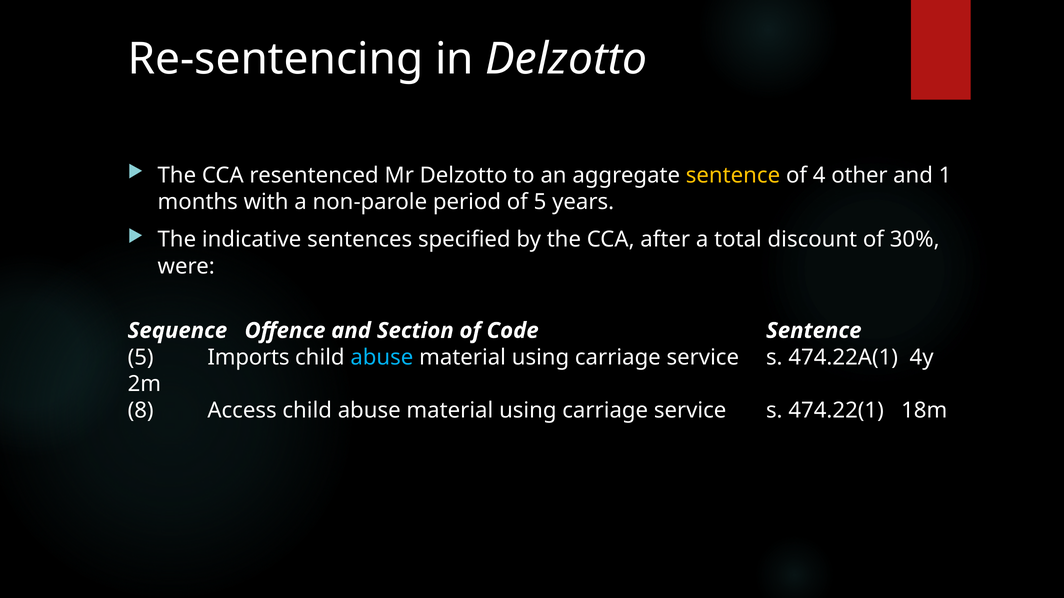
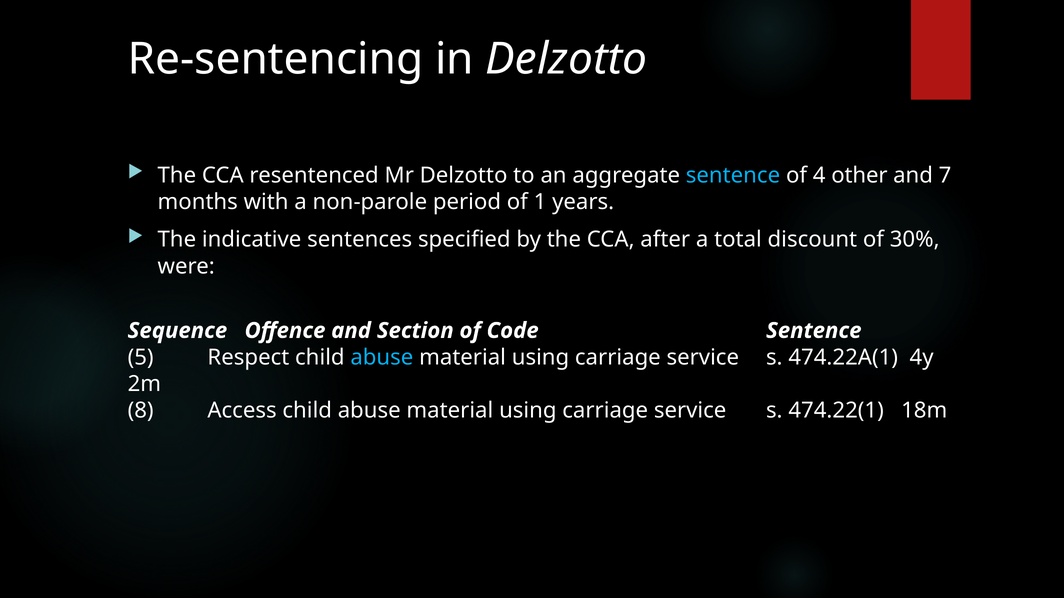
sentence at (733, 175) colour: yellow -> light blue
1: 1 -> 7
of 5: 5 -> 1
Imports: Imports -> Respect
